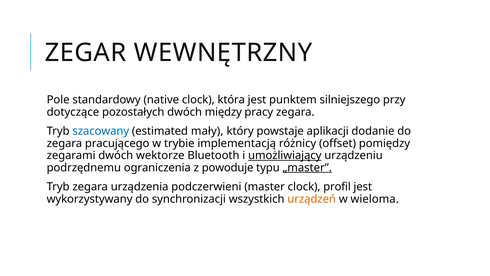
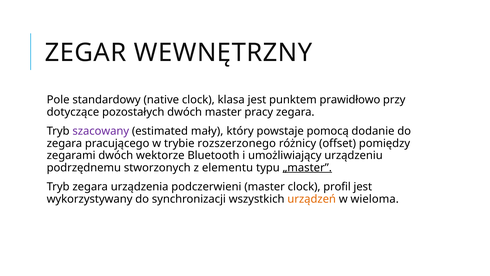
która: która -> klasa
silniejszego: silniejszego -> prawidłowo
dwóch między: między -> master
szacowany colour: blue -> purple
aplikacji: aplikacji -> pomocą
implementacją: implementacją -> rozszerzonego
umożliwiający underline: present -> none
ograniczenia: ograniczenia -> stworzonych
powoduje: powoduje -> elementu
